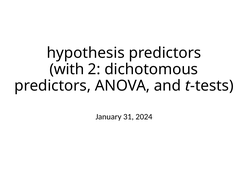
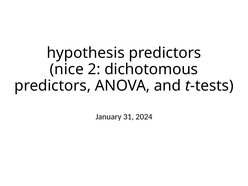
with: with -> nice
